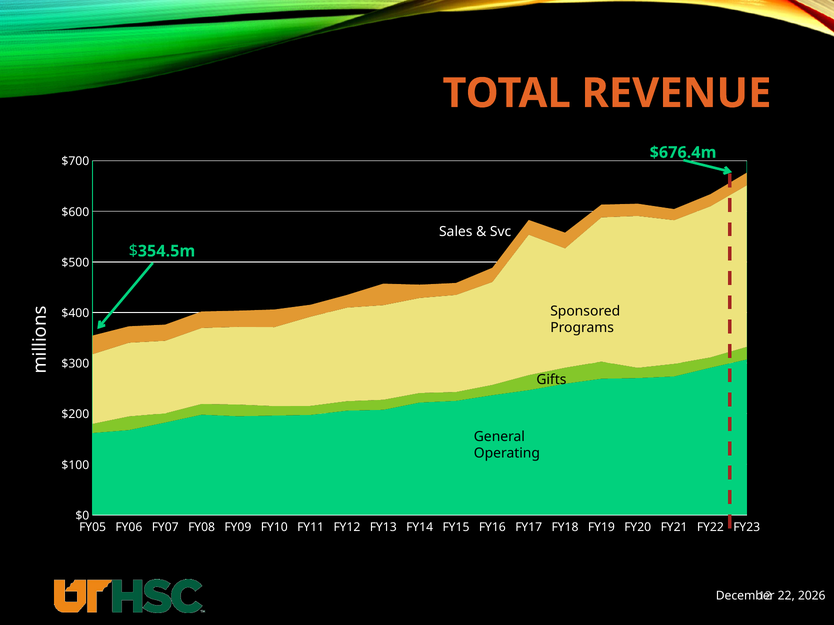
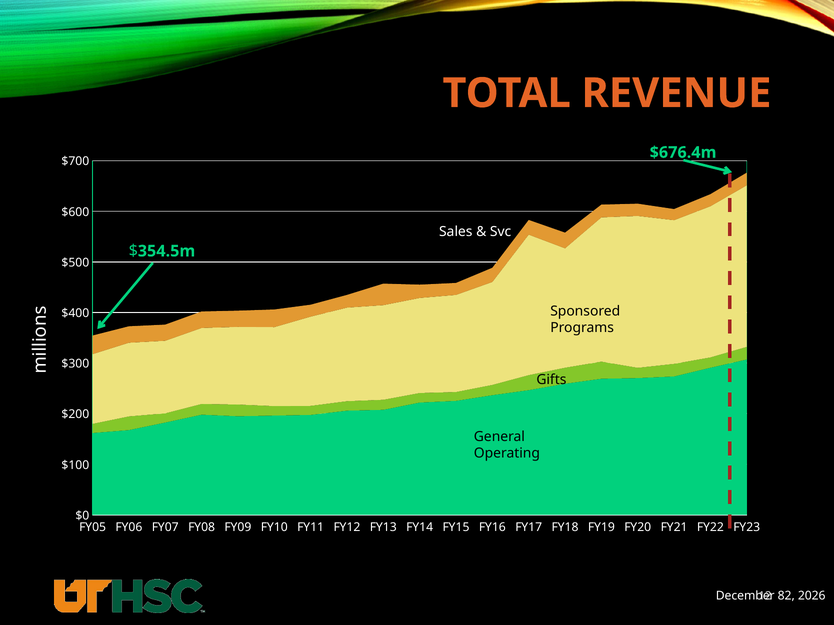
22: 22 -> 82
